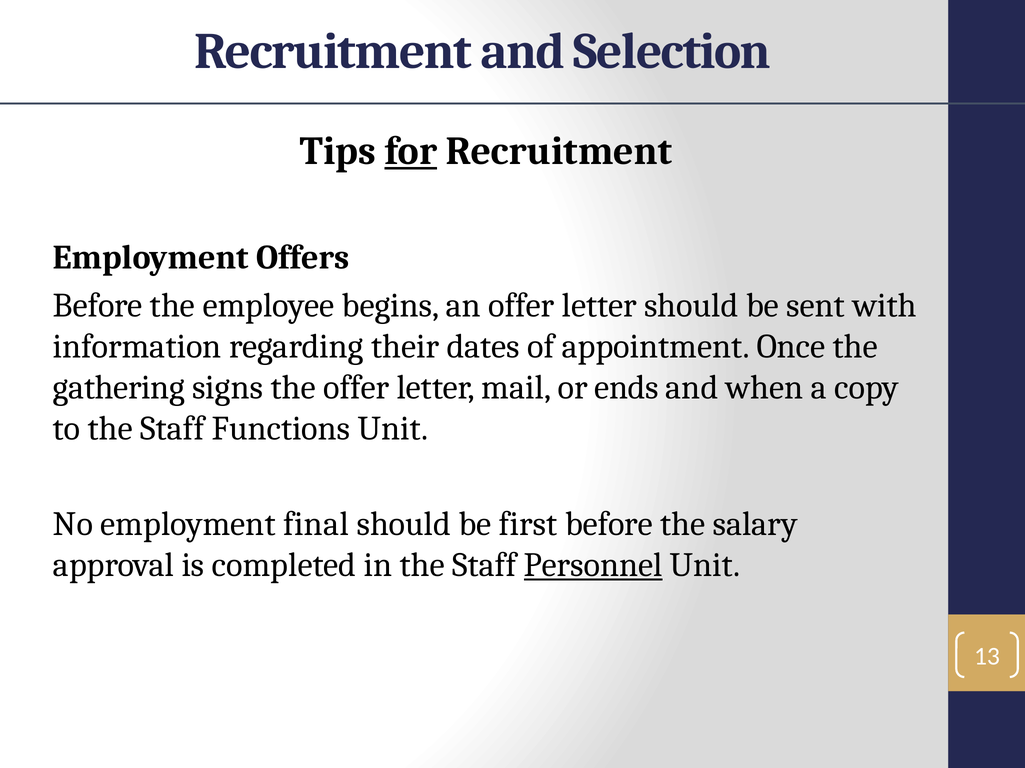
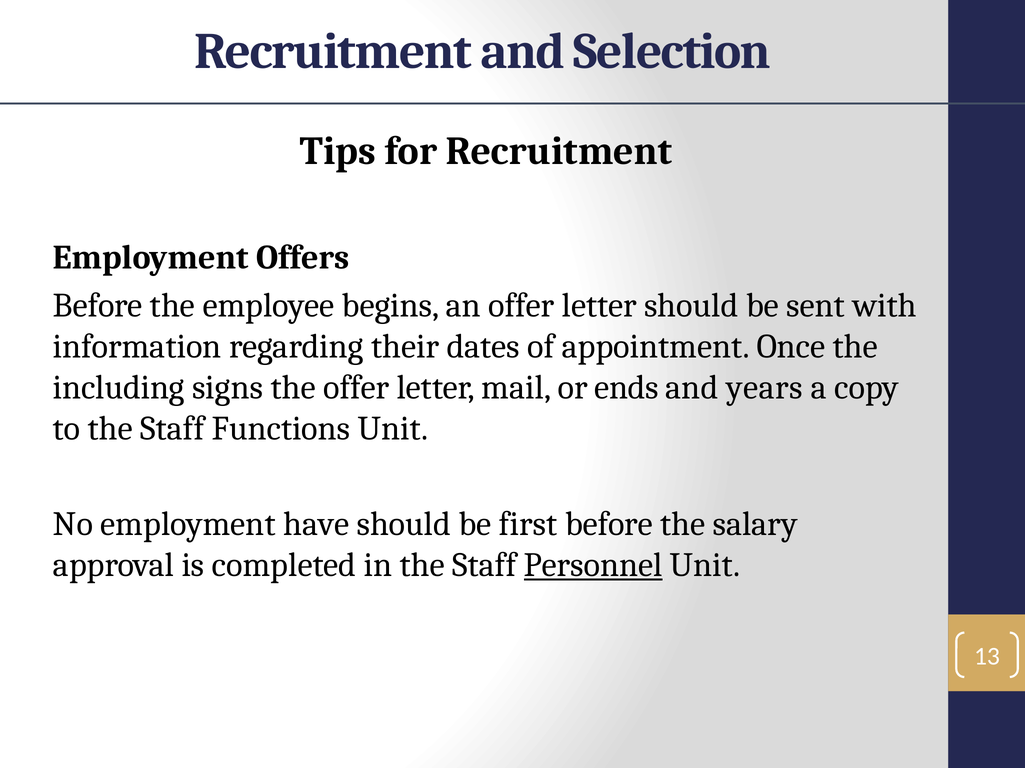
for underline: present -> none
gathering: gathering -> including
when: when -> years
final: final -> have
